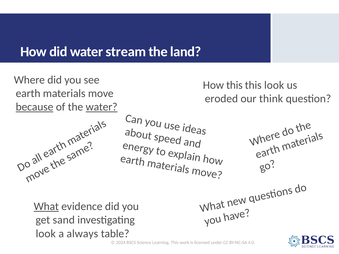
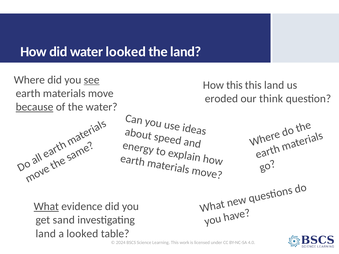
water stream: stream -> looked
see underline: none -> present
this look: look -> land
water at (102, 107) underline: present -> none
look at (46, 234): look -> land
a always: always -> looked
